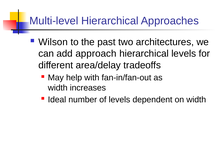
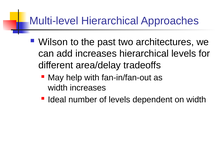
add approach: approach -> increases
